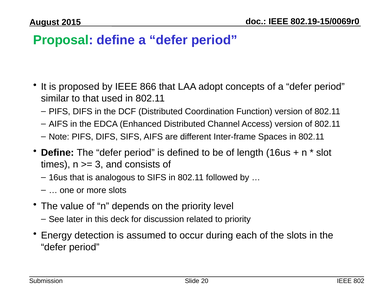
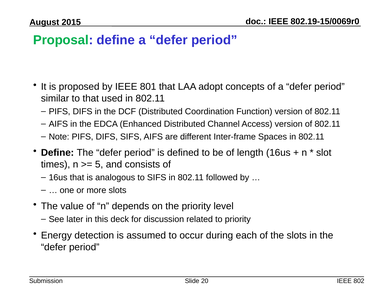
866: 866 -> 801
3: 3 -> 5
